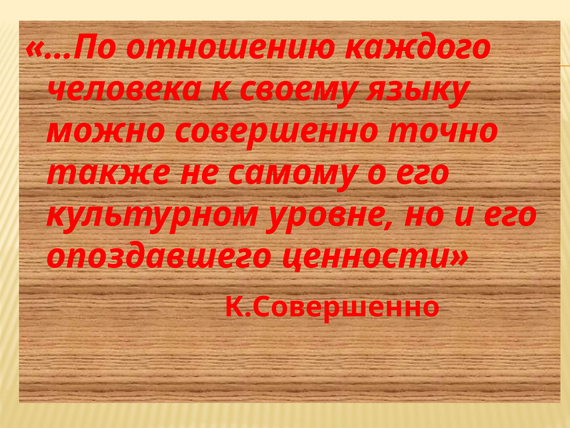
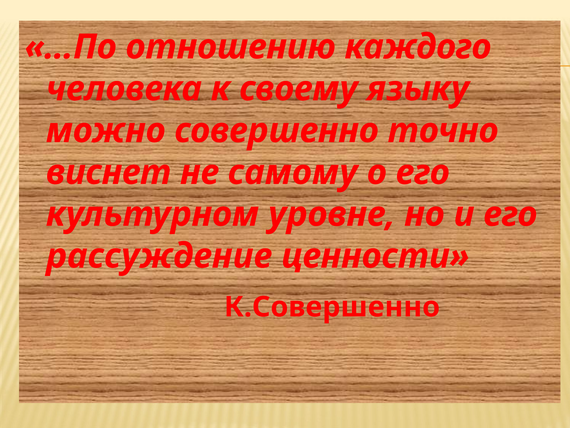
также: также -> виснет
опоздавшего: опоздавшего -> рассуждение
